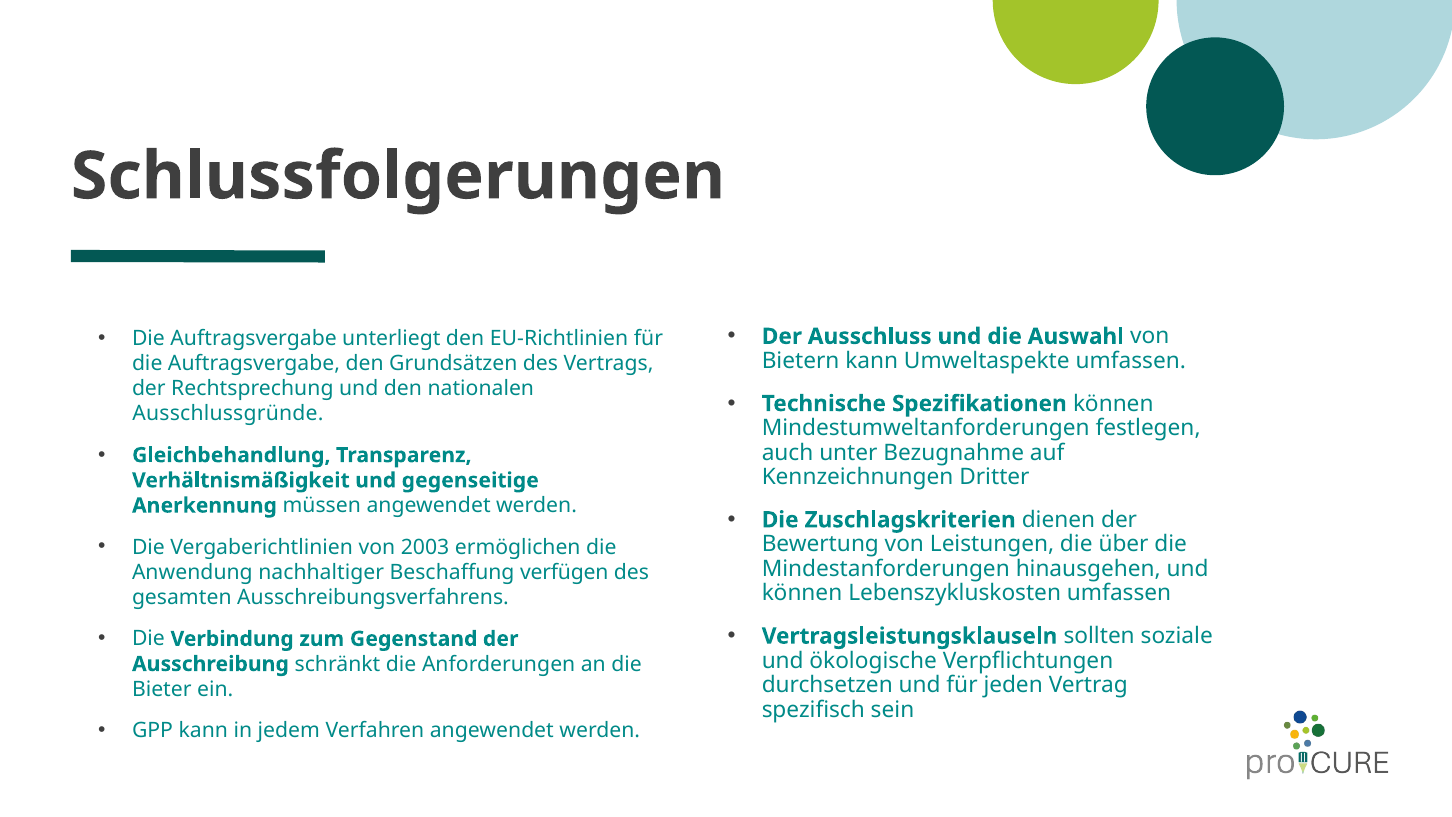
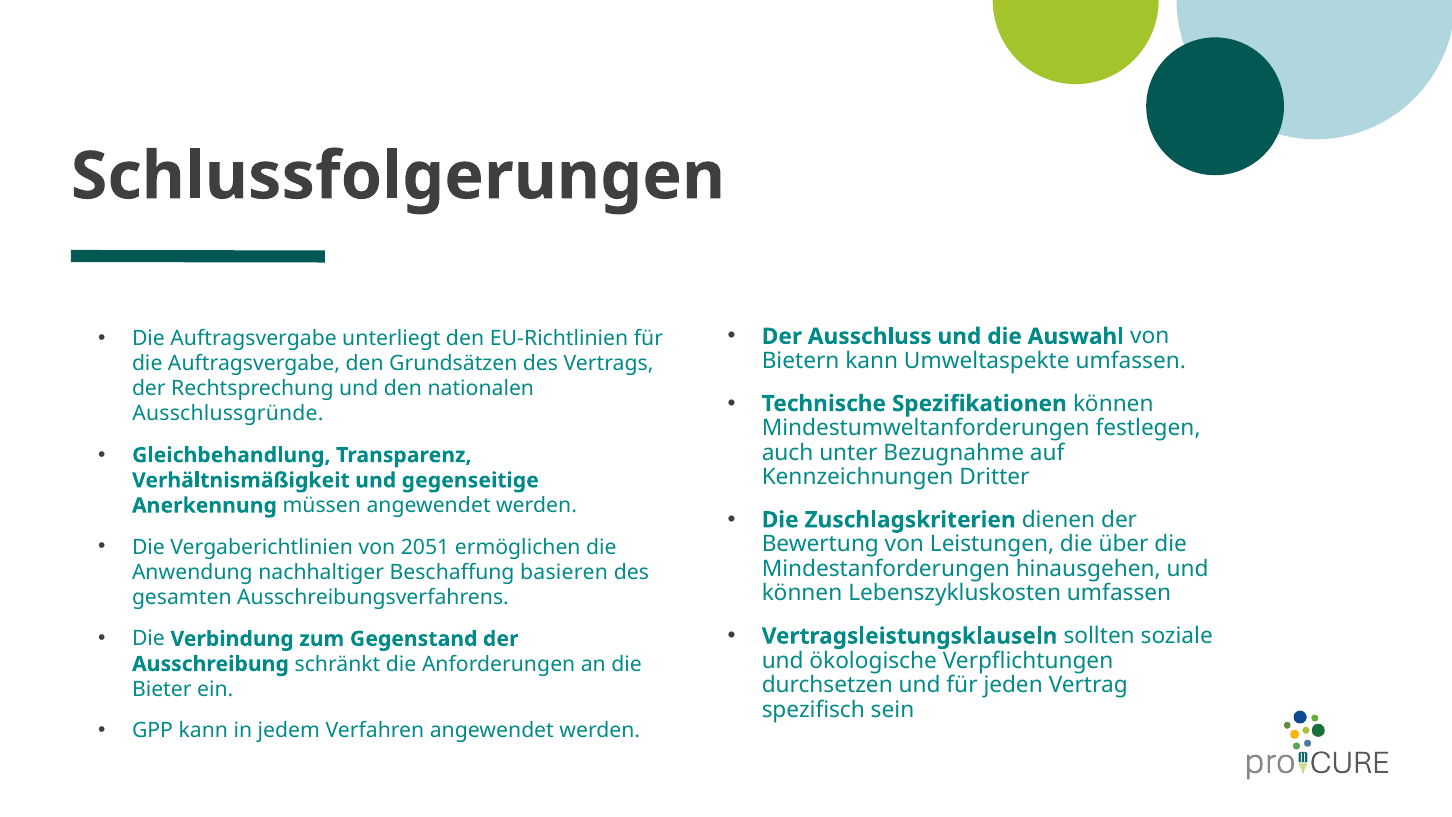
2003: 2003 -> 2051
verfügen: verfügen -> basieren
